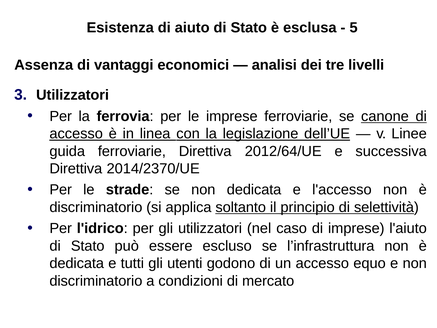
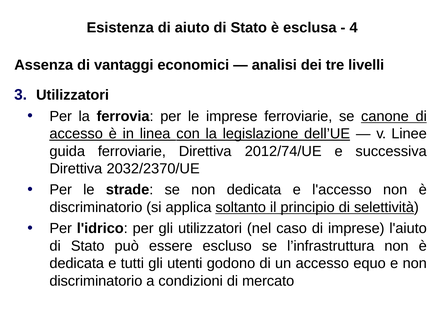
5: 5 -> 4
2012/64/UE: 2012/64/UE -> 2012/74/UE
2014/2370/UE: 2014/2370/UE -> 2032/2370/UE
